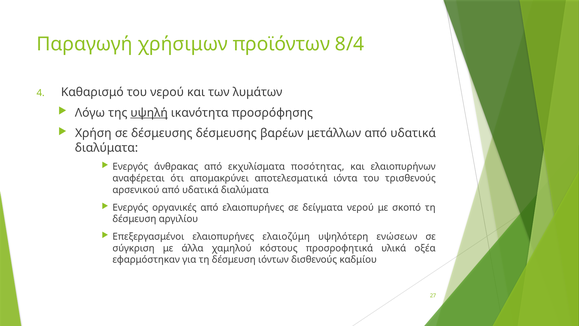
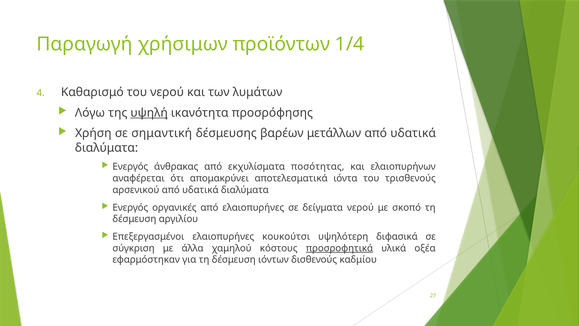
8/4: 8/4 -> 1/4
σε δέσμευσης: δέσμευσης -> σημαντική
ελαιοζύμη: ελαιοζύμη -> κουκούτσι
ενώσεων: ενώσεων -> διφασικά
προσροφητικά underline: none -> present
